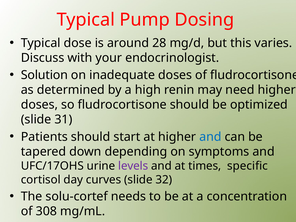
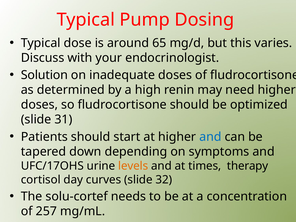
28: 28 -> 65
levels colour: purple -> orange
specific: specific -> therapy
308: 308 -> 257
